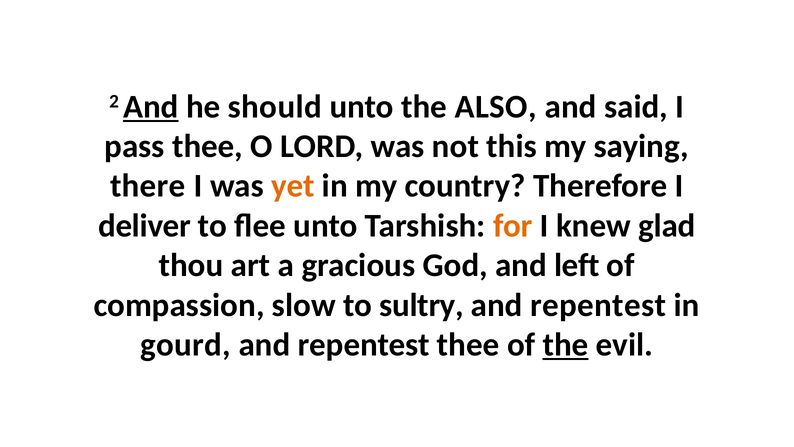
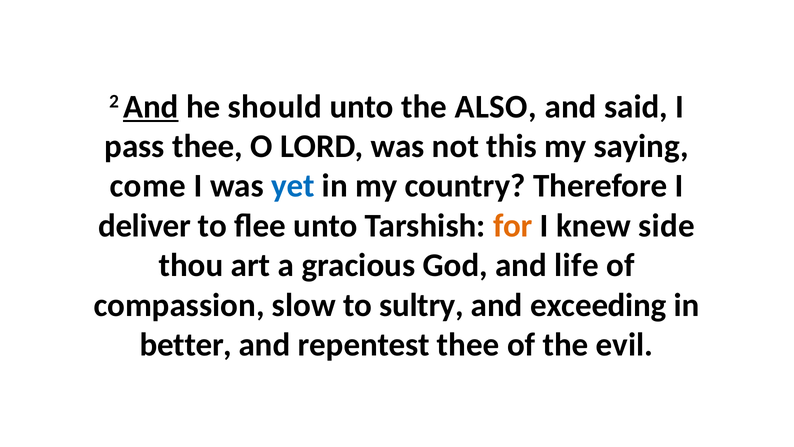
there: there -> come
yet colour: orange -> blue
glad: glad -> side
left: left -> life
repentest at (598, 305): repentest -> exceeding
gourd: gourd -> better
the at (566, 345) underline: present -> none
